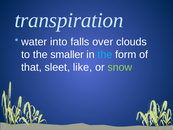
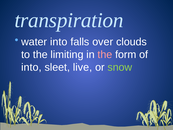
smaller: smaller -> limiting
the at (105, 55) colour: light blue -> pink
that at (31, 67): that -> into
like: like -> live
